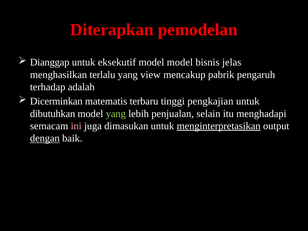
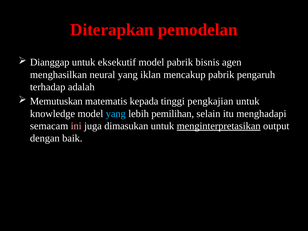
model model: model -> pabrik
jelas: jelas -> agen
terlalu: terlalu -> neural
view: view -> iklan
Dicerminkan: Dicerminkan -> Memutuskan
terbaru: terbaru -> kepada
dibutuhkan: dibutuhkan -> knowledge
yang at (116, 114) colour: light green -> light blue
penjualan: penjualan -> pemilihan
dengan underline: present -> none
